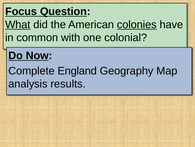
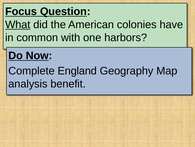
colonies underline: present -> none
colonial: colonial -> harbors
results: results -> benefit
